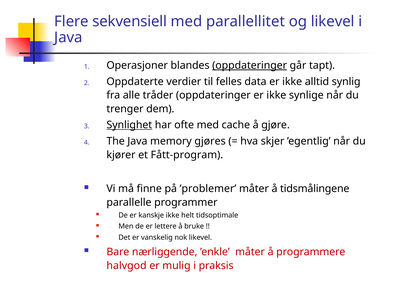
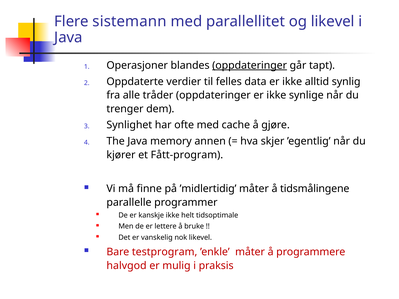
sekvensiell: sekvensiell -> sistemann
Synlighet underline: present -> none
gjøres: gjøres -> annen
’problemer: ’problemer -> ’midlertidig
nærliggende: nærliggende -> testprogram
